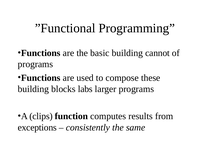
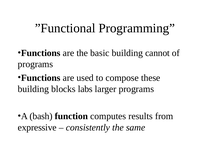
clips: clips -> bash
exceptions: exceptions -> expressive
